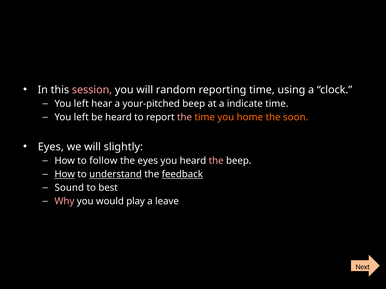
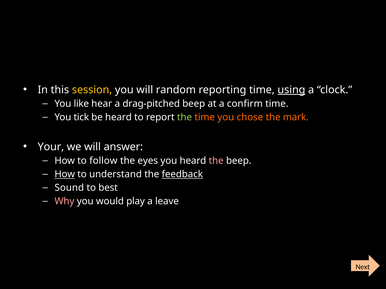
session colour: pink -> yellow
using underline: none -> present
left at (81, 104): left -> like
your-pitched: your-pitched -> drag-pitched
indicate: indicate -> confirm
left at (81, 117): left -> tick
the at (185, 117) colour: pink -> light green
home: home -> chose
soon: soon -> mark
Eyes at (51, 147): Eyes -> Your
slightly: slightly -> answer
understand underline: present -> none
